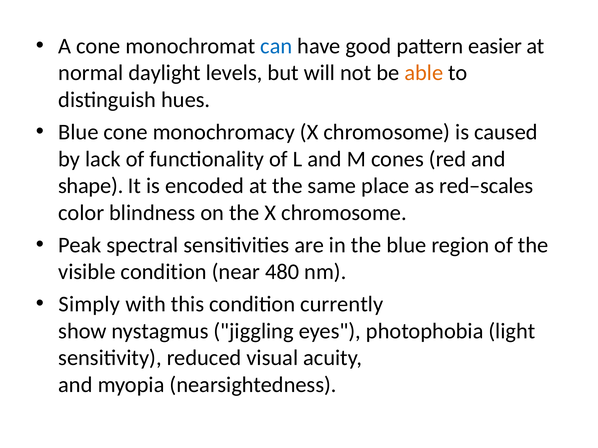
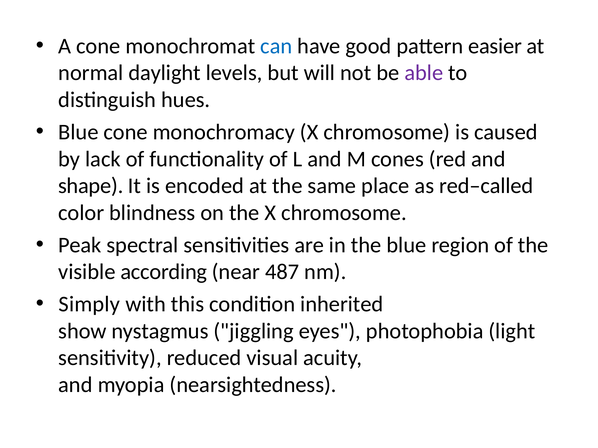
able colour: orange -> purple
red–scales: red–scales -> red–called
visible condition: condition -> according
480: 480 -> 487
currently: currently -> inherited
